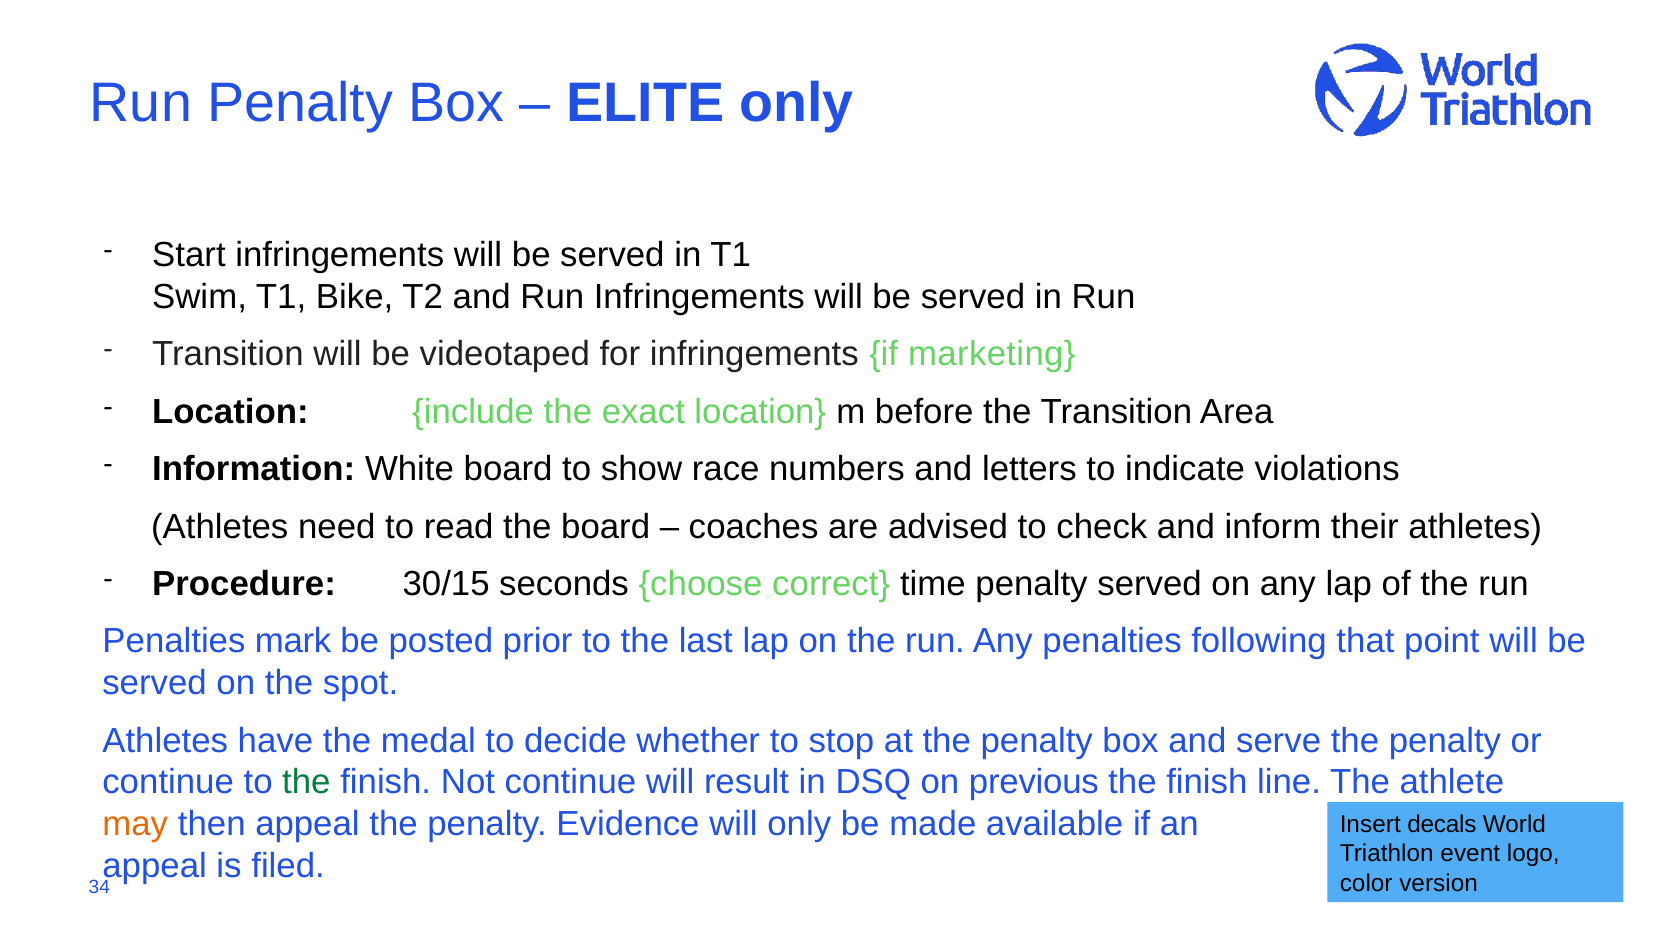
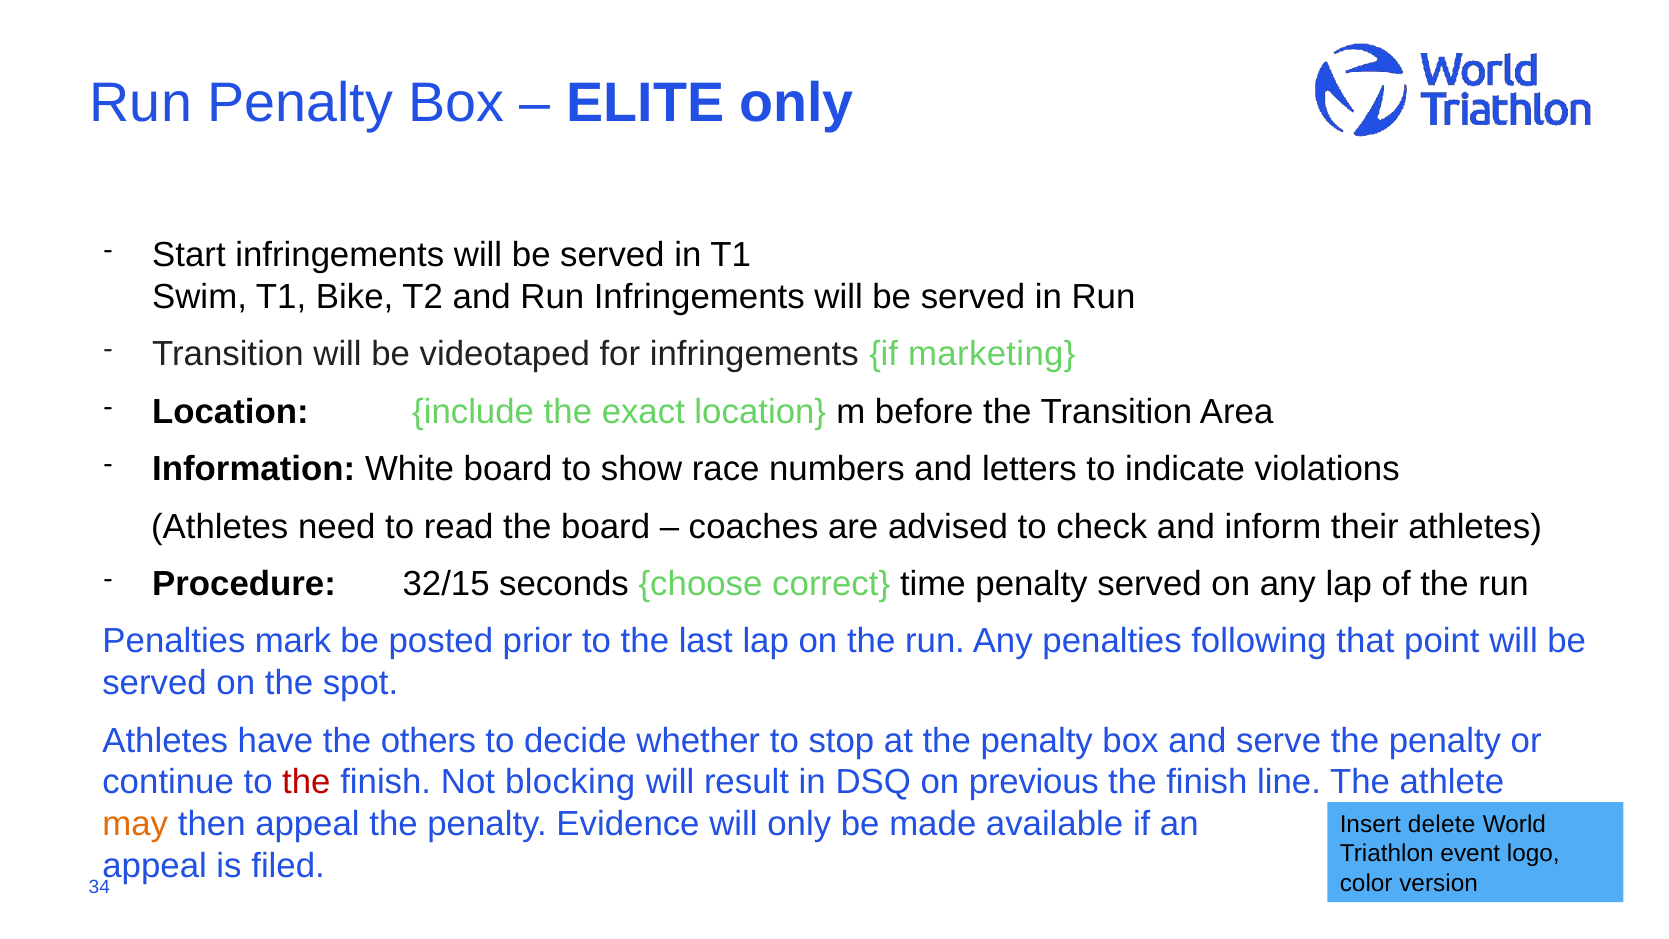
30/15: 30/15 -> 32/15
medal: medal -> others
the at (306, 782) colour: green -> red
Not continue: continue -> blocking
decals: decals -> delete
